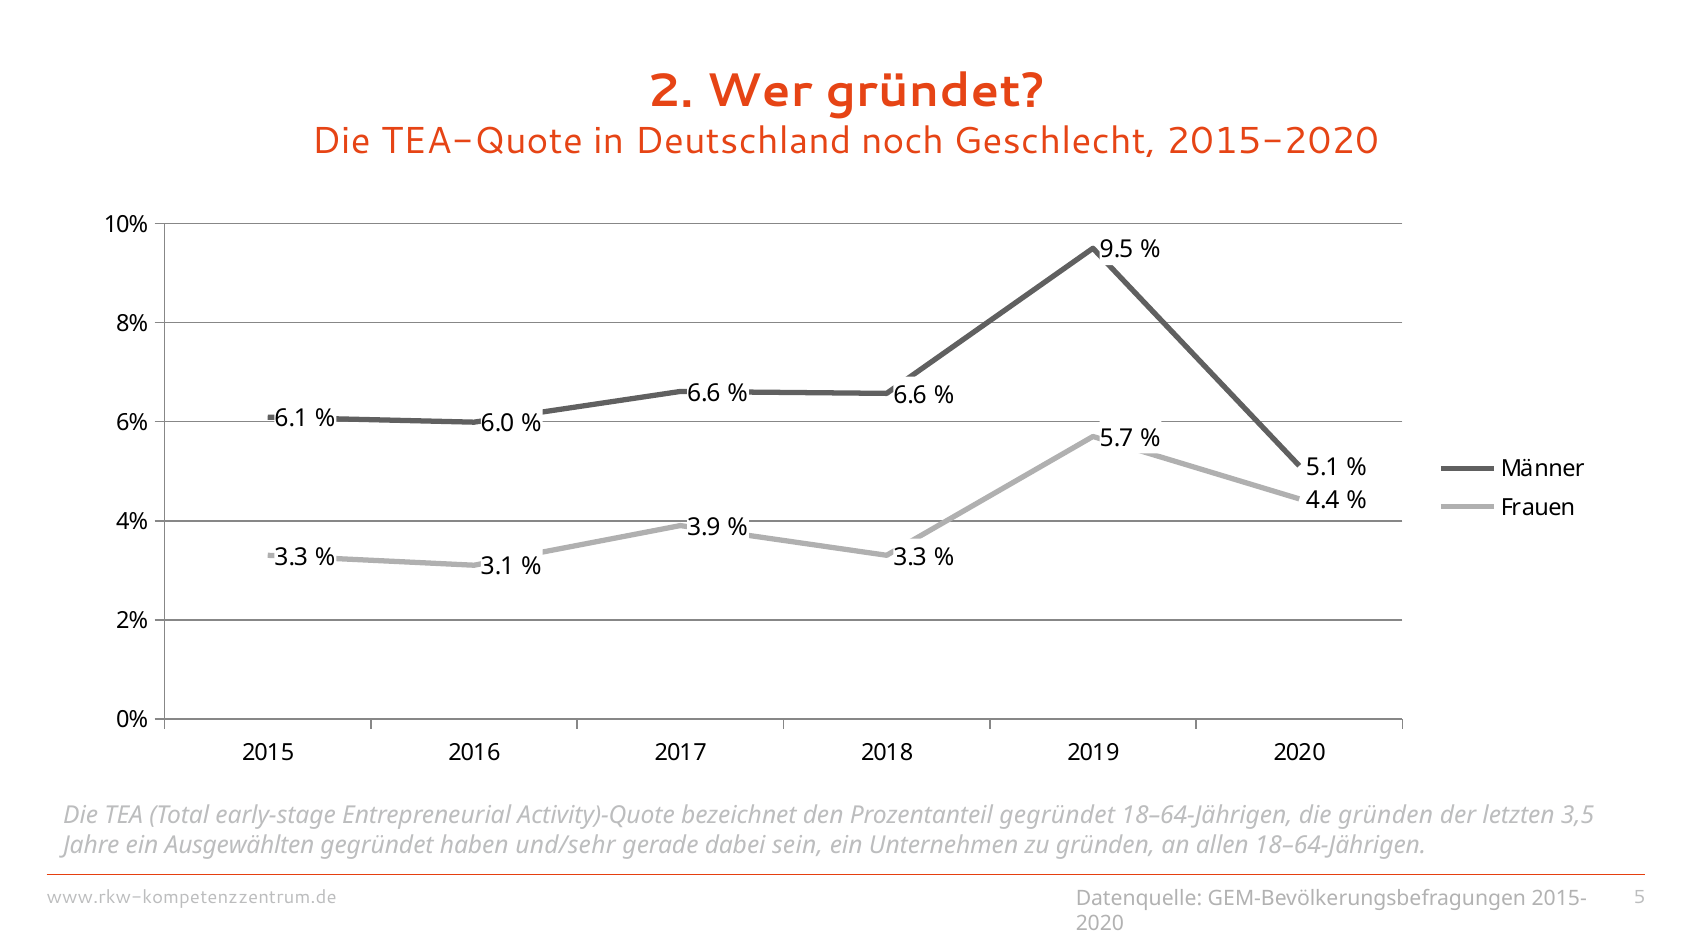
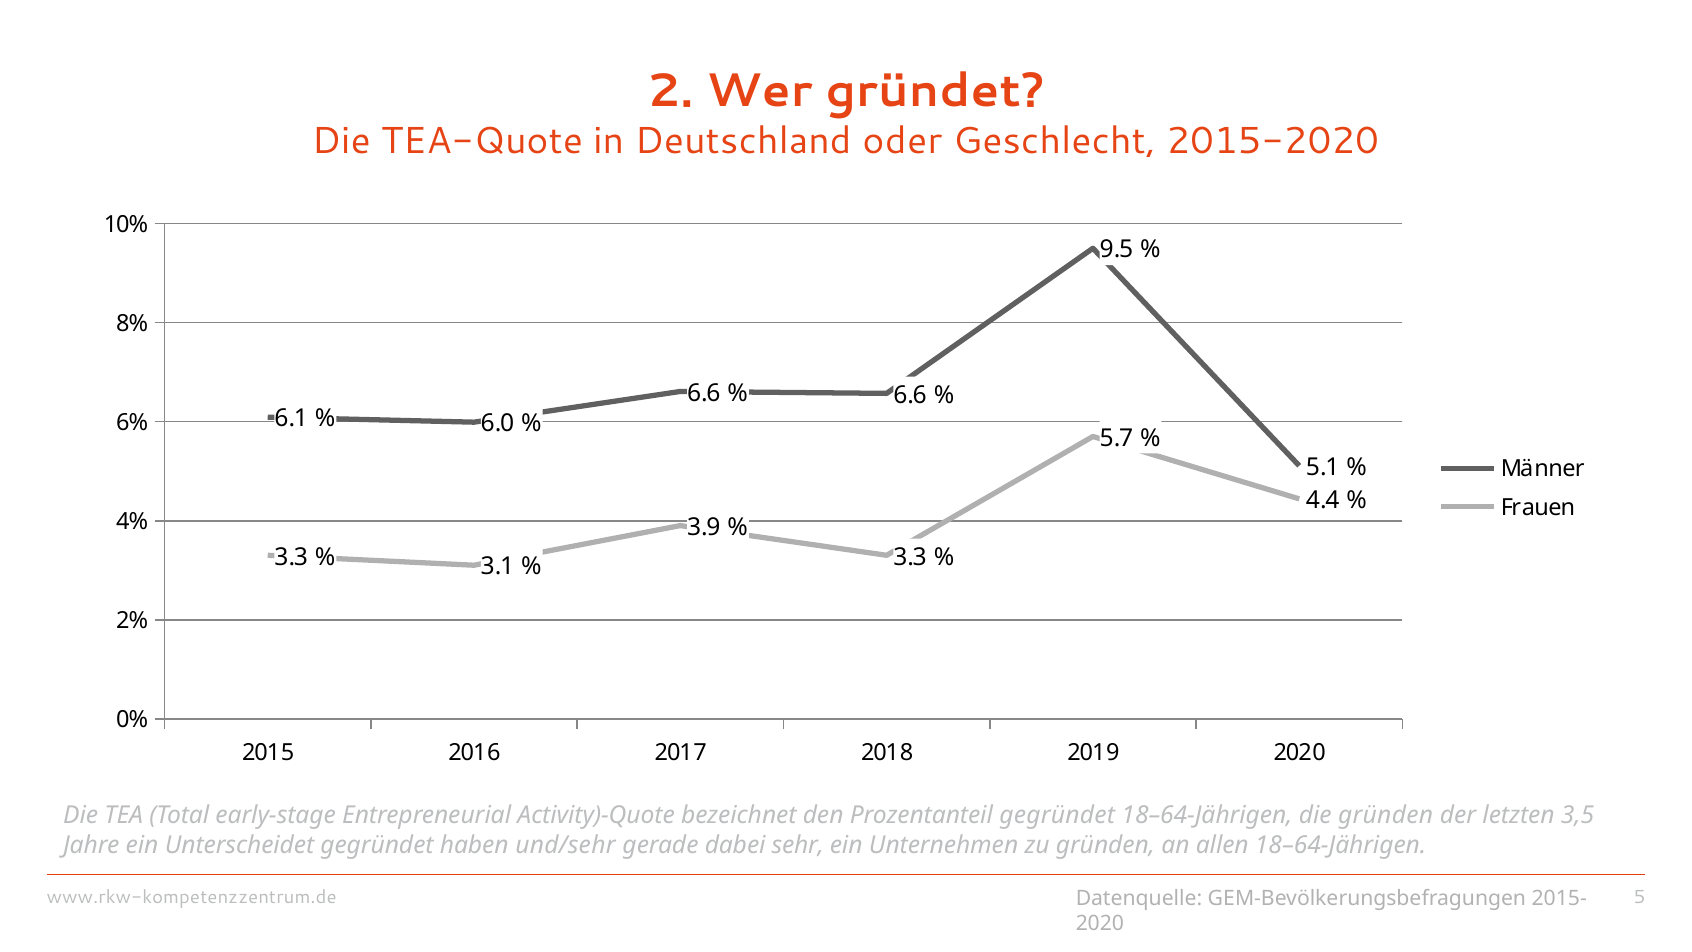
noch: noch -> oder
Ausgewählten: Ausgewählten -> Unterscheidet
sein: sein -> sehr
